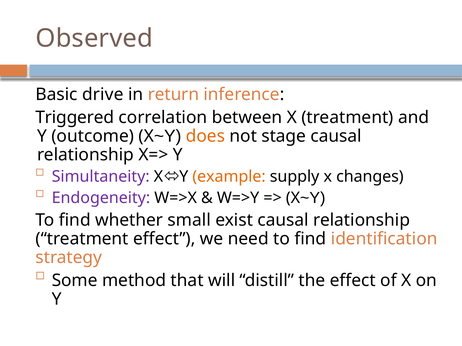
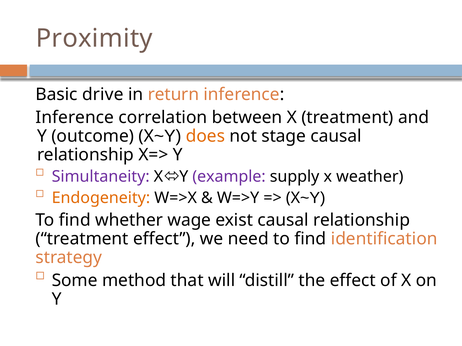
Observed: Observed -> Proximity
Triggered at (75, 118): Triggered -> Inference
example colour: orange -> purple
changes: changes -> weather
Endogeneity colour: purple -> orange
small: small -> wage
